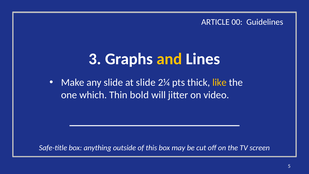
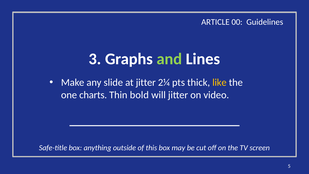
and colour: yellow -> light green
at slide: slide -> jitter
which: which -> charts
